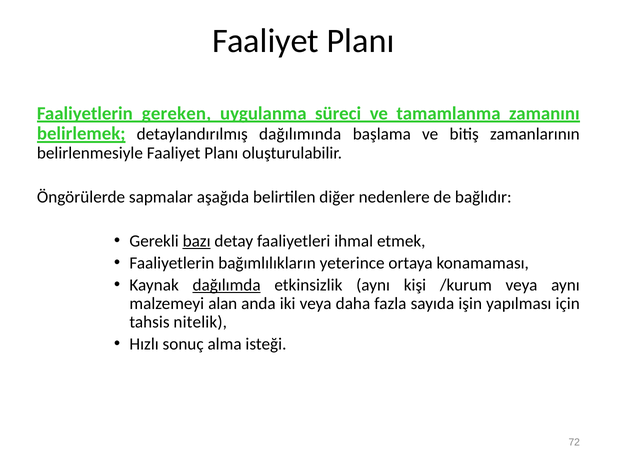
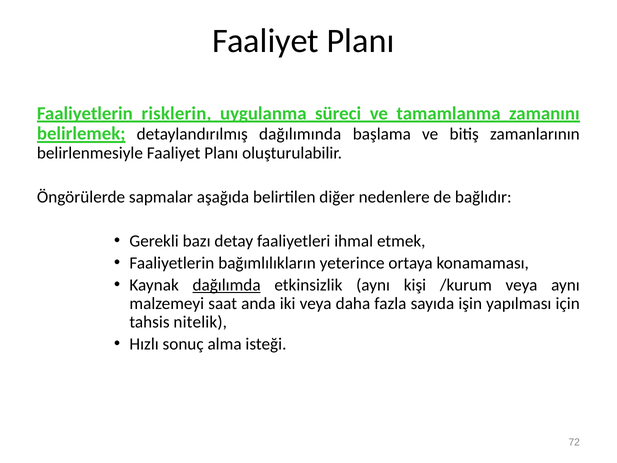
gereken: gereken -> risklerin
bazı underline: present -> none
alan: alan -> saat
